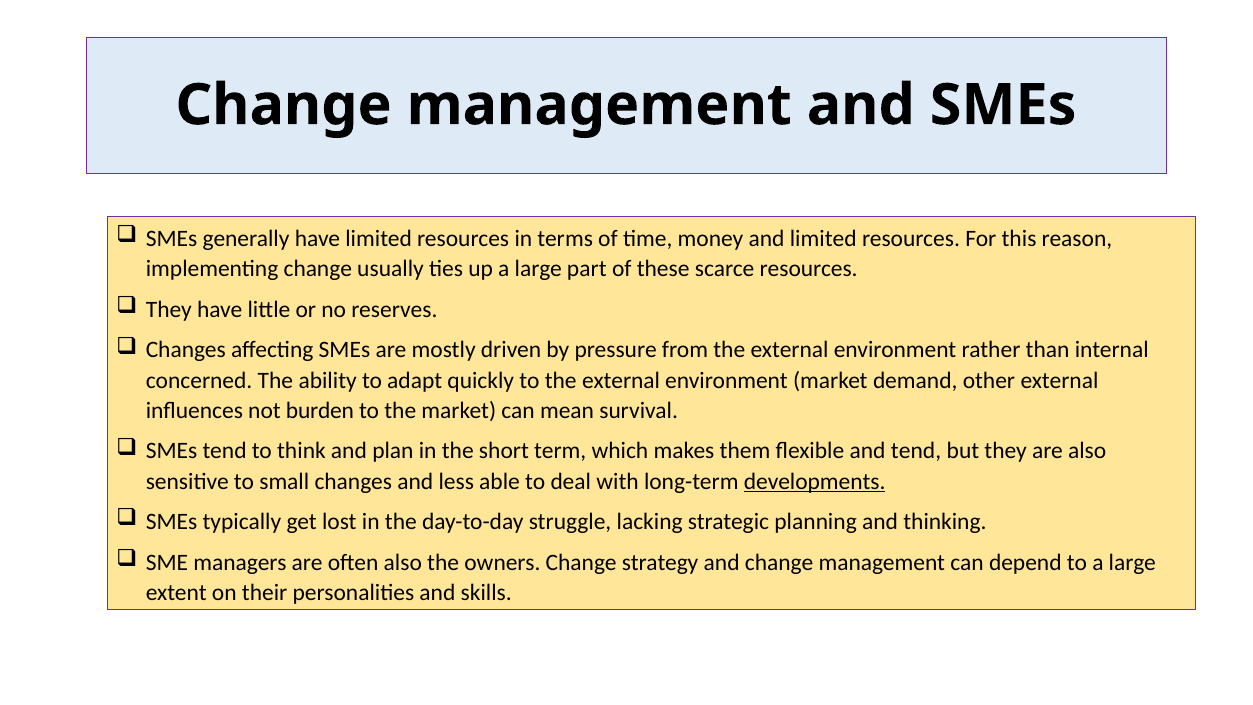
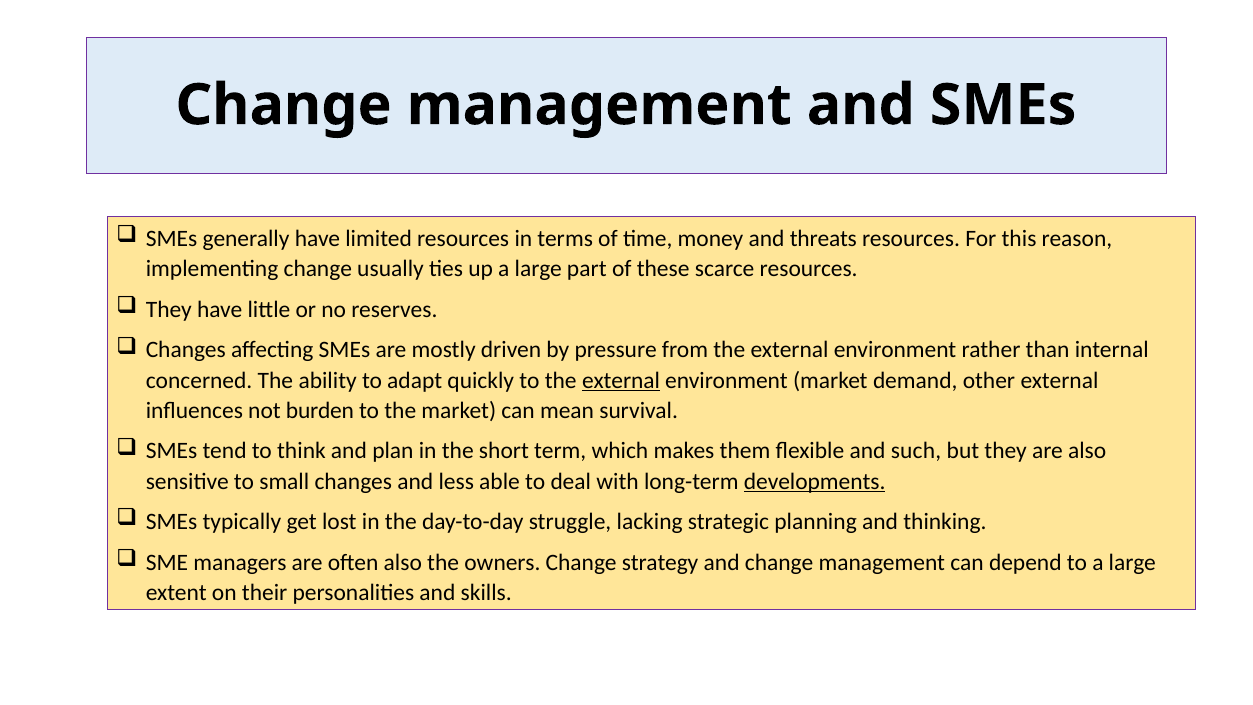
and limited: limited -> threats
external at (621, 380) underline: none -> present
and tend: tend -> such
